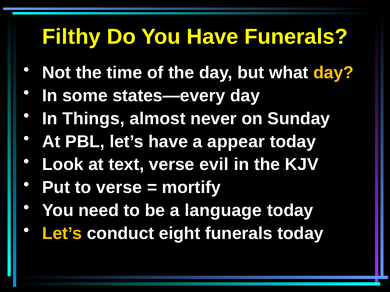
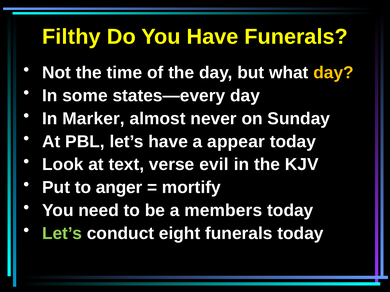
Things: Things -> Marker
to verse: verse -> anger
language: language -> members
Let’s at (62, 234) colour: yellow -> light green
